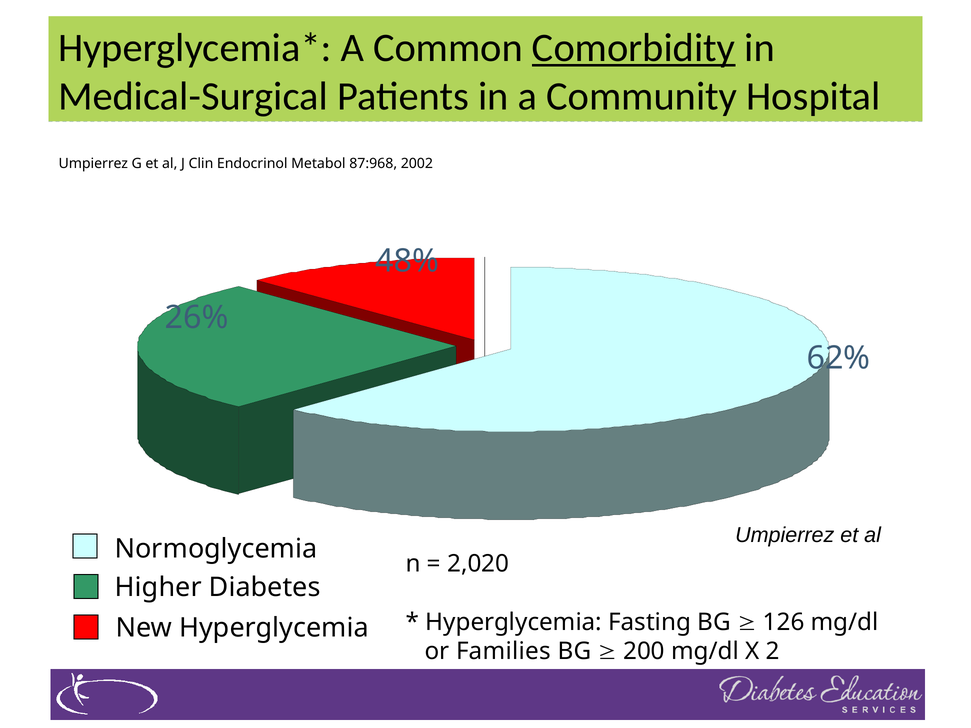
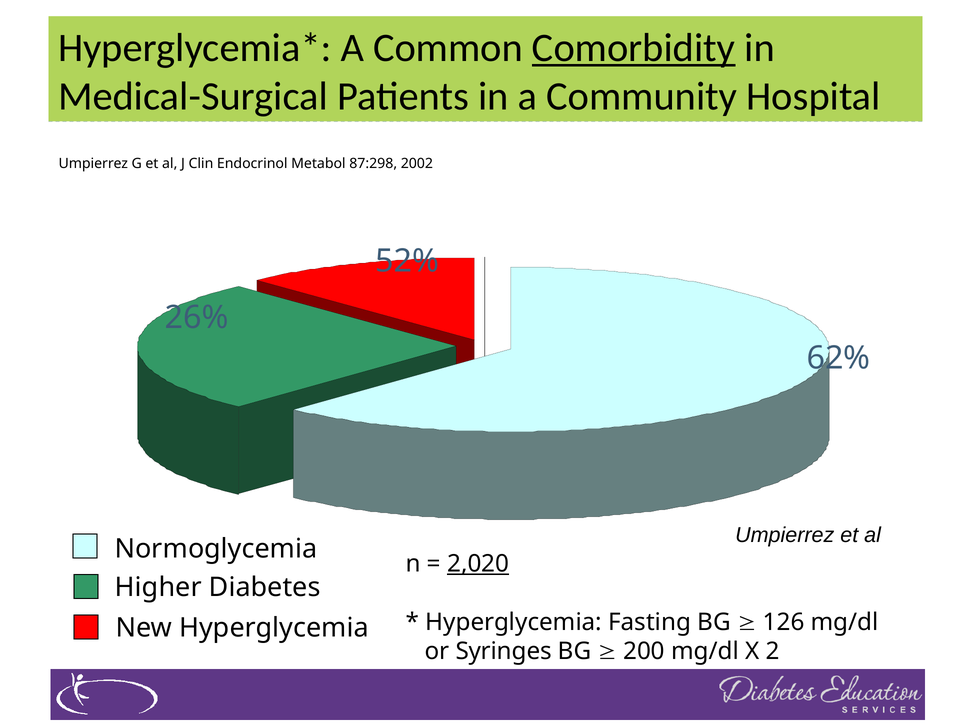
87:968: 87:968 -> 87:298
48%: 48% -> 52%
2,020 underline: none -> present
Families: Families -> Syringes
